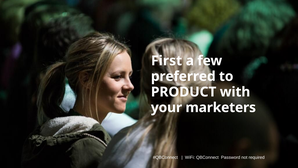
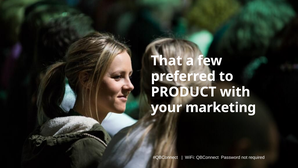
First: First -> That
marketers: marketers -> marketing
